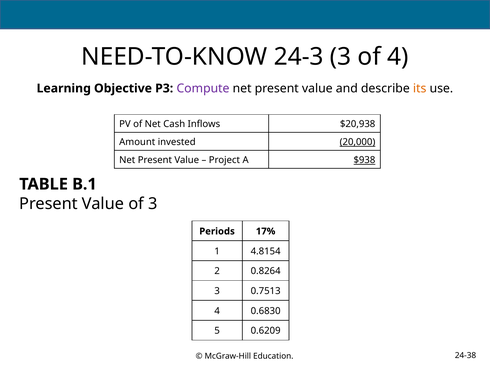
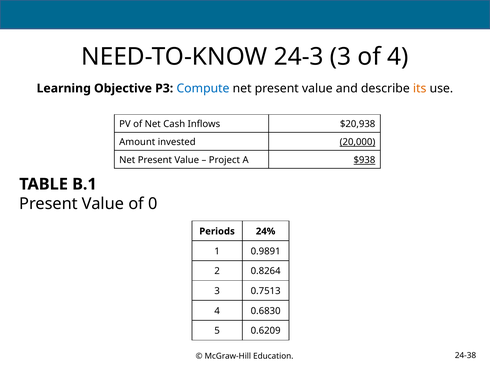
Compute colour: purple -> blue
of 3: 3 -> 0
17%: 17% -> 24%
4.8154: 4.8154 -> 0.9891
